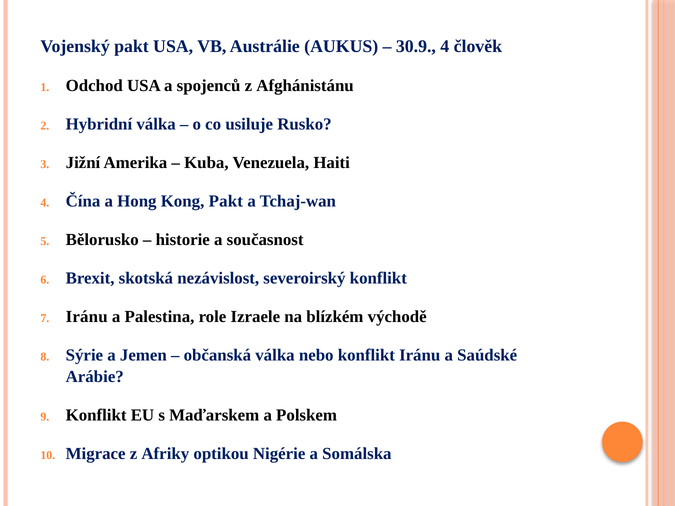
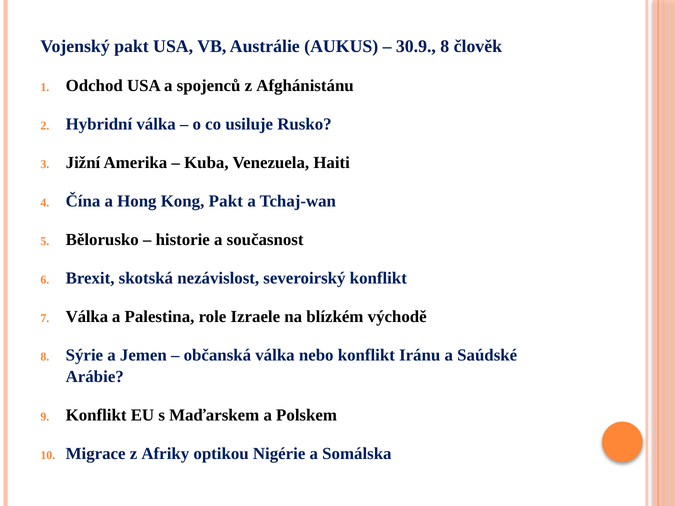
30.9 4: 4 -> 8
Iránu at (87, 317): Iránu -> Válka
